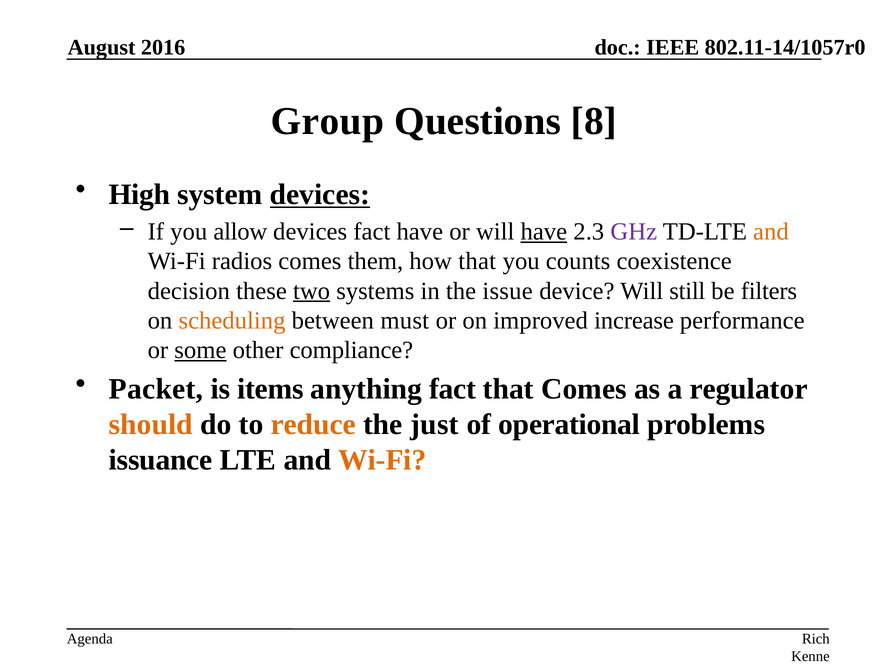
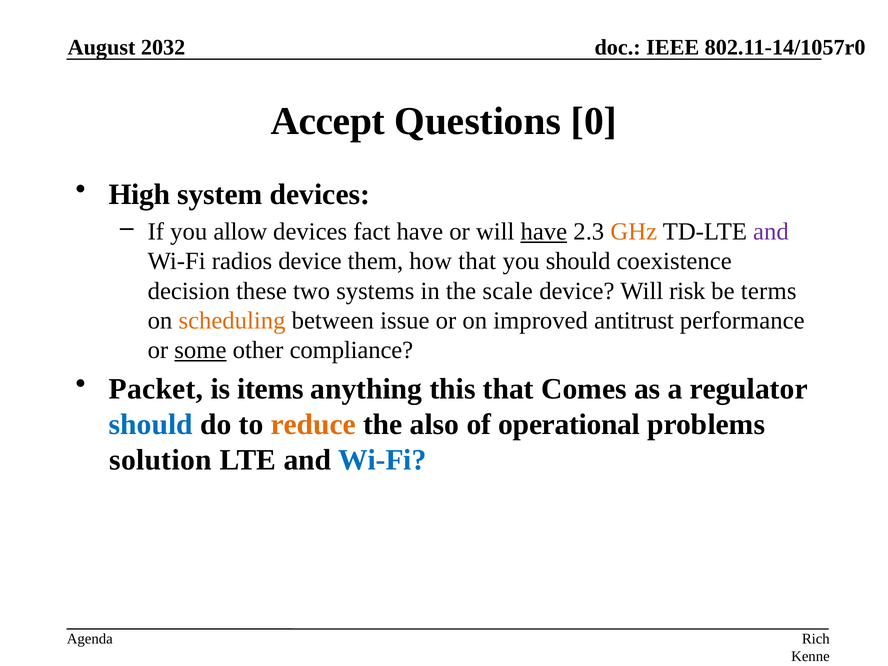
2016: 2016 -> 2032
Group: Group -> Accept
8: 8 -> 0
devices at (320, 195) underline: present -> none
GHz colour: purple -> orange
and at (771, 232) colour: orange -> purple
radios comes: comes -> device
you counts: counts -> should
two underline: present -> none
issue: issue -> scale
still: still -> risk
filters: filters -> terms
must: must -> issue
increase: increase -> antitrust
anything fact: fact -> this
should at (151, 424) colour: orange -> blue
just: just -> also
issuance: issuance -> solution
Wi-Fi at (382, 460) colour: orange -> blue
